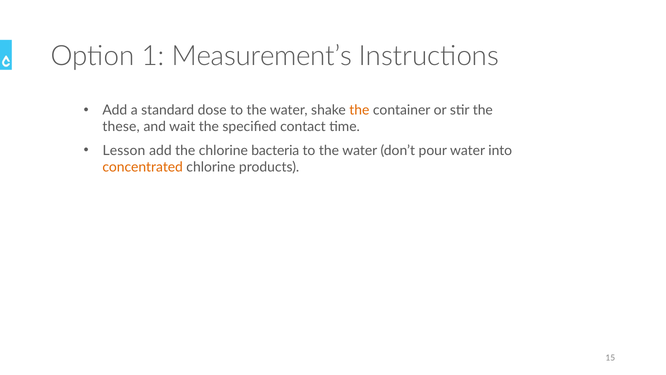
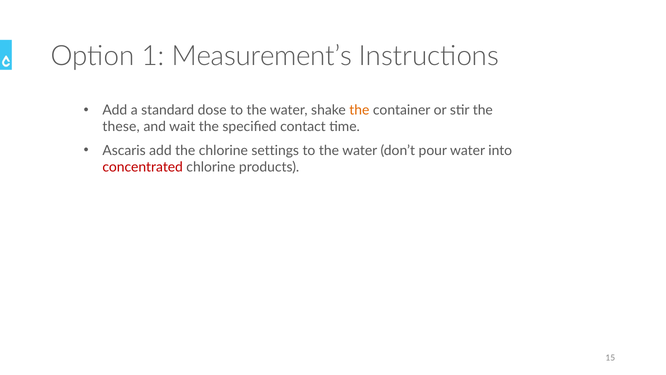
Lesson: Lesson -> Ascaris
bacteria: bacteria -> settings
concentrated colour: orange -> red
